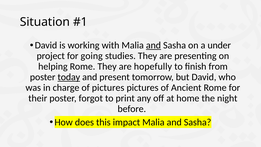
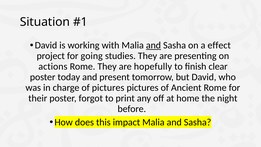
under: under -> effect
helping: helping -> actions
from: from -> clear
today underline: present -> none
